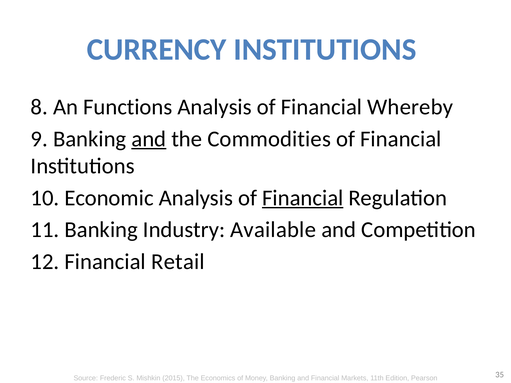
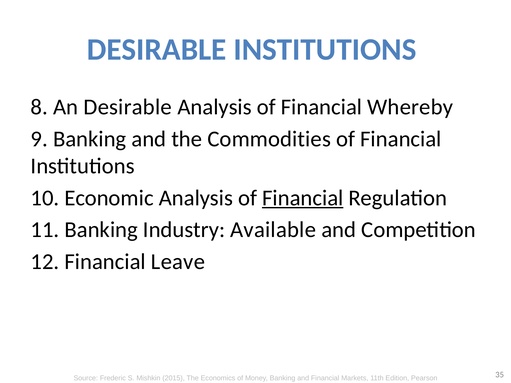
CURRENCY at (157, 49): CURRENCY -> DESIRABLE
An Functions: Functions -> Desirable
and at (149, 139) underline: present -> none
Retail: Retail -> Leave
